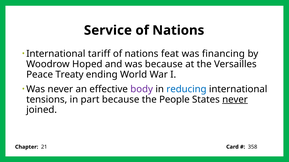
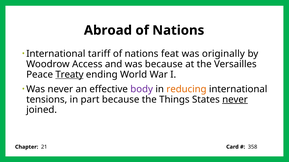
Service: Service -> Abroad
financing: financing -> originally
Hoped: Hoped -> Access
Treaty underline: none -> present
reducing colour: blue -> orange
People: People -> Things
